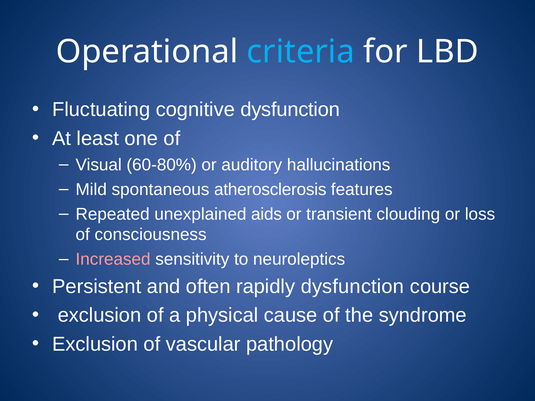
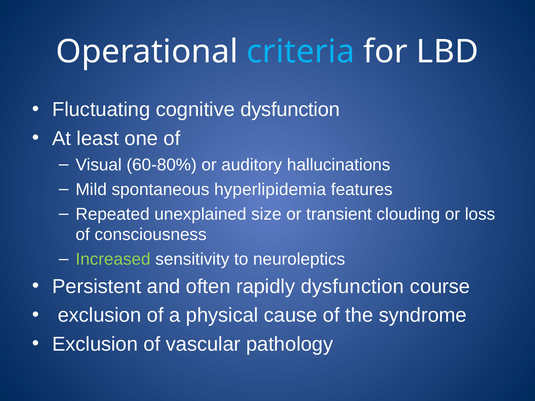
atherosclerosis: atherosclerosis -> hyperlipidemia
aids: aids -> size
Increased colour: pink -> light green
